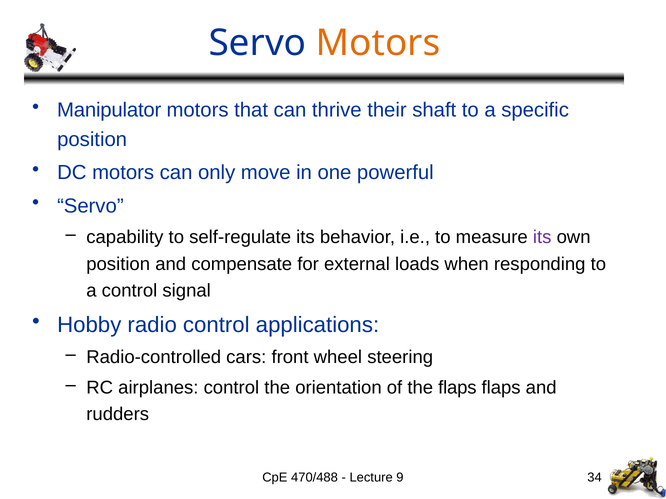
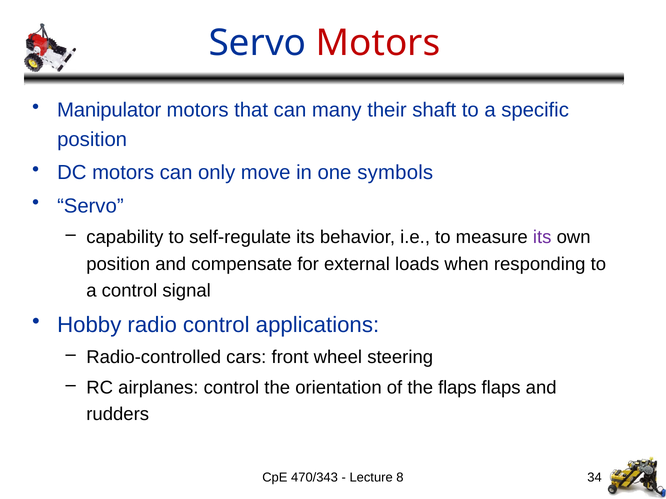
Motors at (378, 43) colour: orange -> red
thrive: thrive -> many
powerful: powerful -> symbols
470/488: 470/488 -> 470/343
9: 9 -> 8
